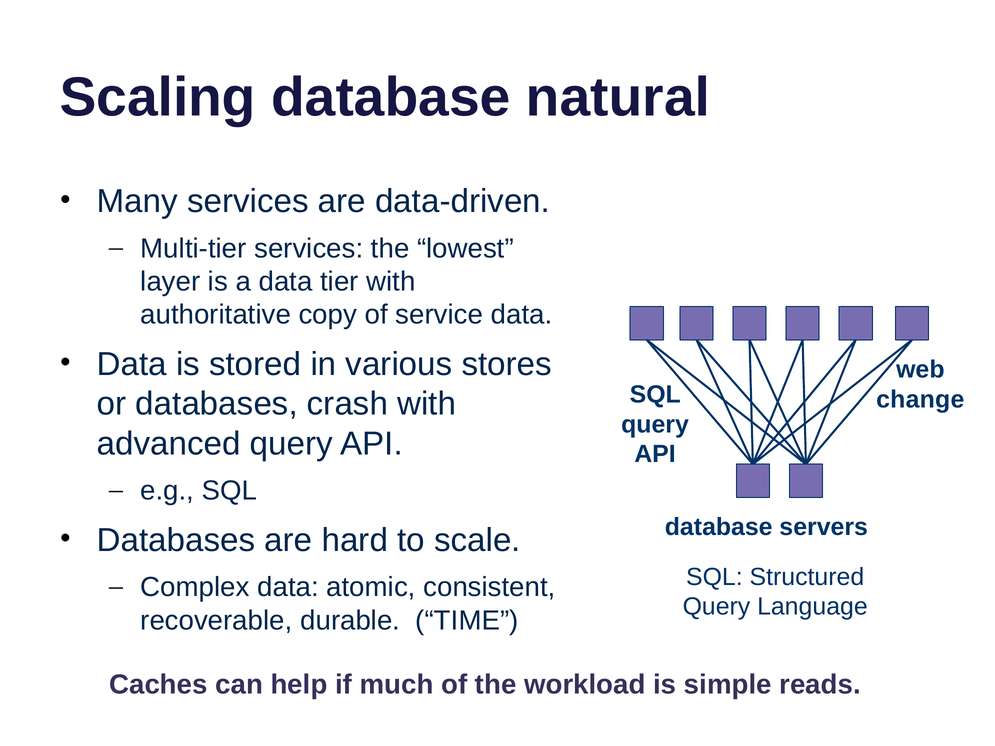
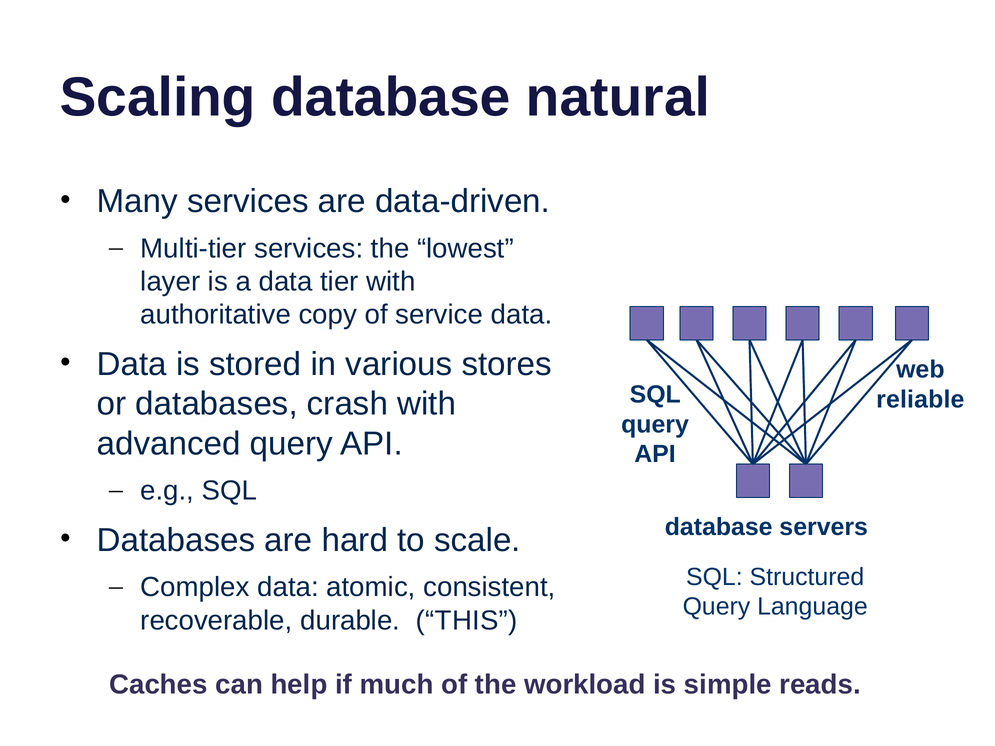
change: change -> reliable
TIME: TIME -> THIS
